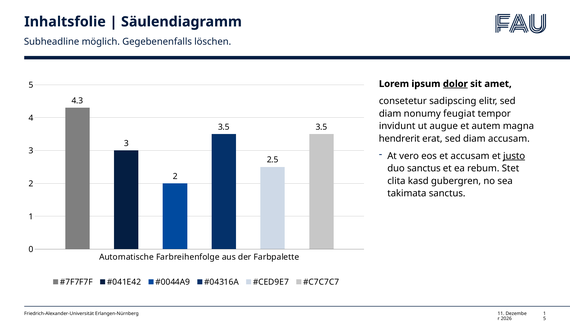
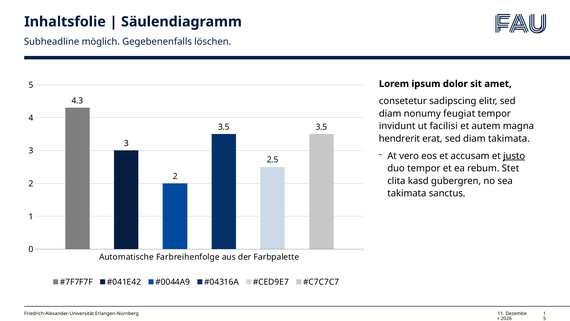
dolor underline: present -> none
augue: augue -> facilisi
diam accusam: accusam -> takimata
duo sanctus: sanctus -> tempor
